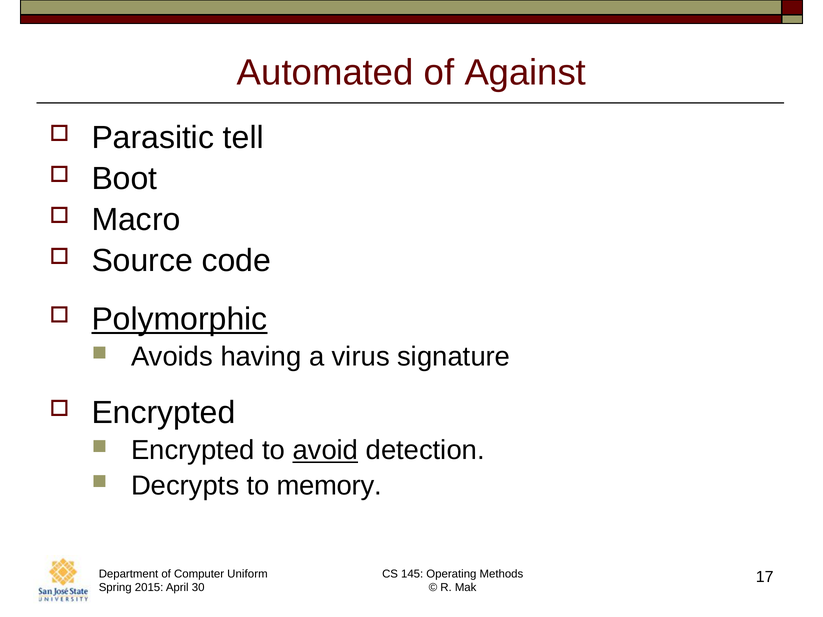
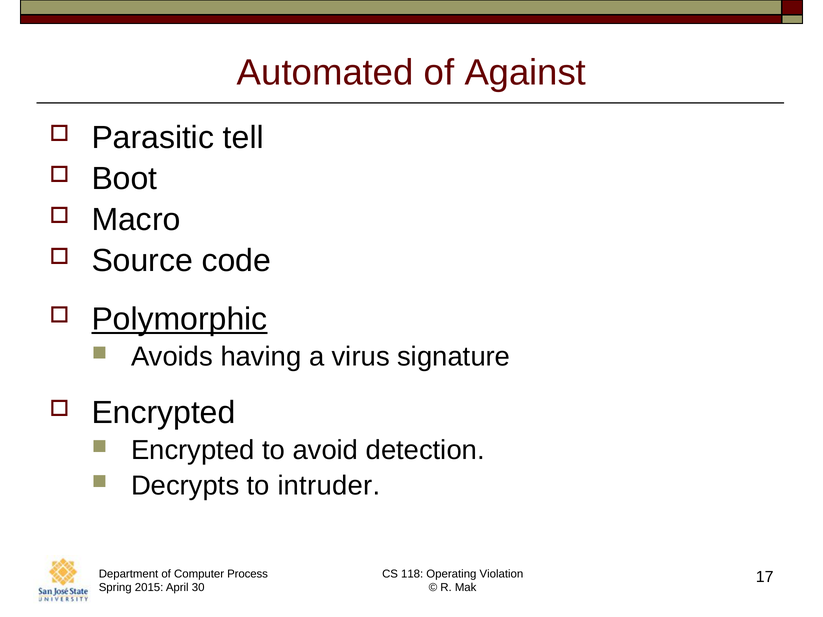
avoid underline: present -> none
memory: memory -> intruder
Uniform: Uniform -> Process
145: 145 -> 118
Methods: Methods -> Violation
